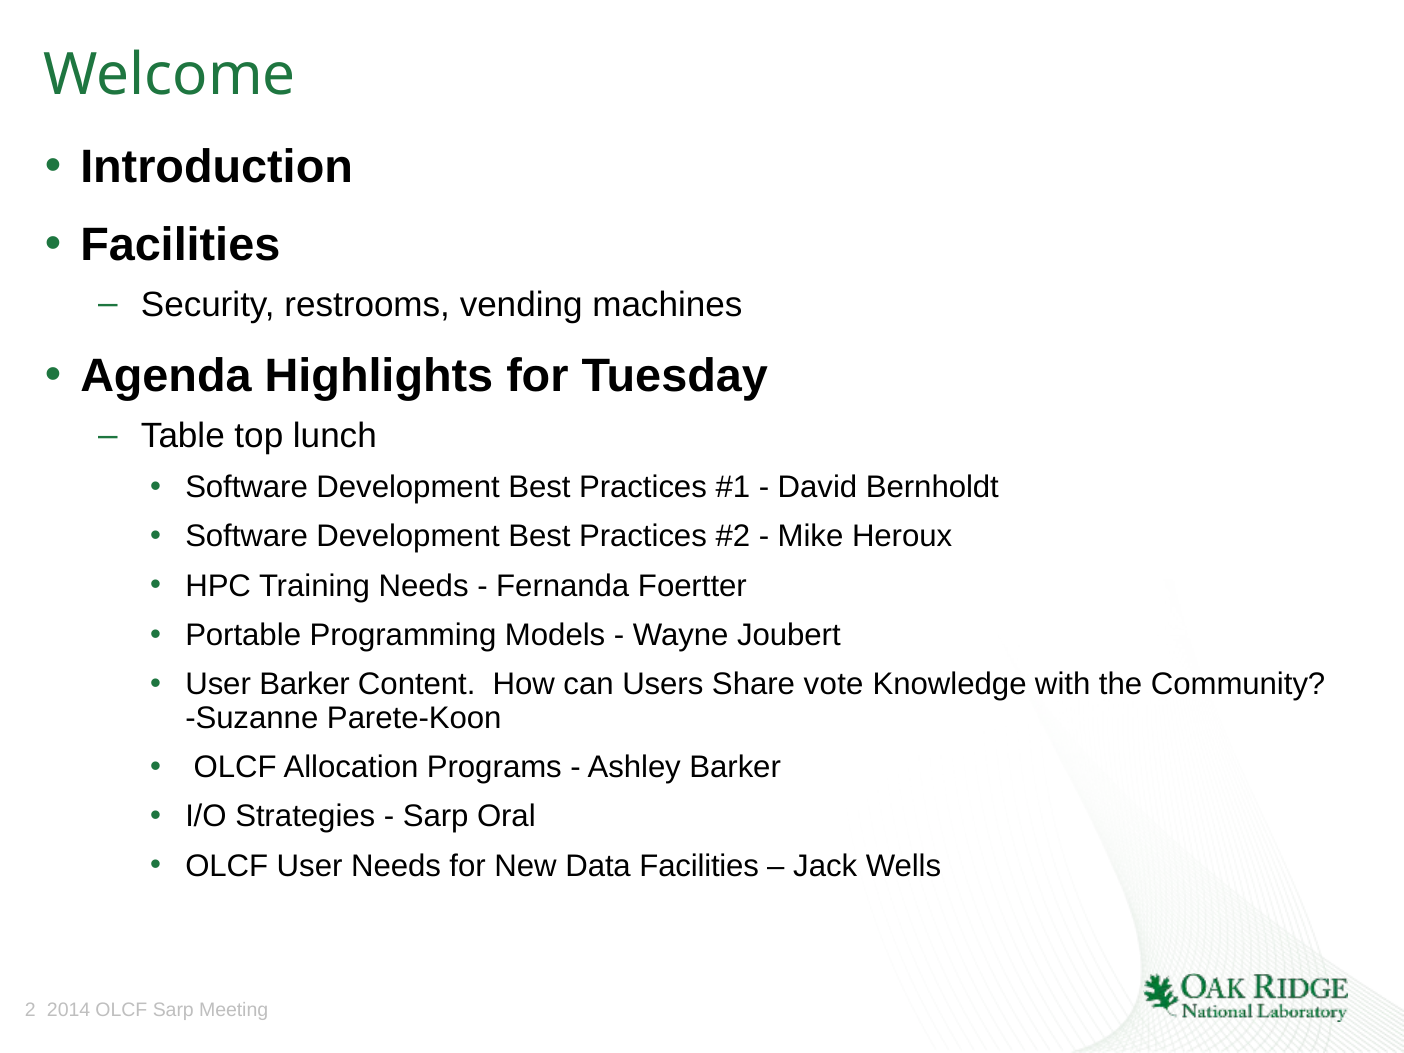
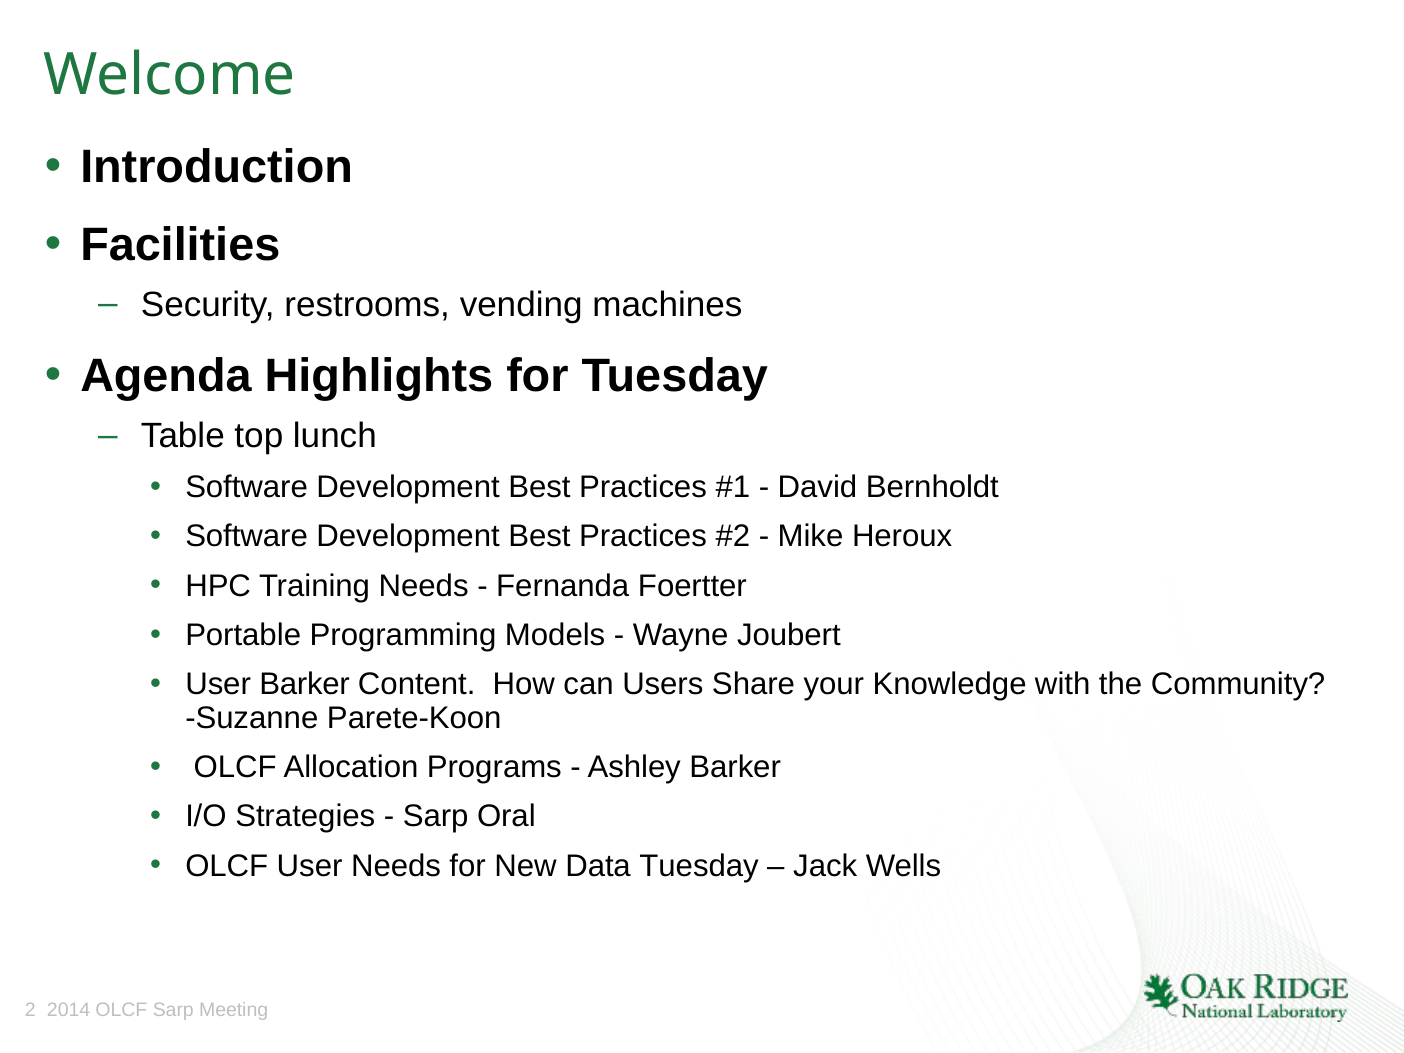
vote: vote -> your
Data Facilities: Facilities -> Tuesday
